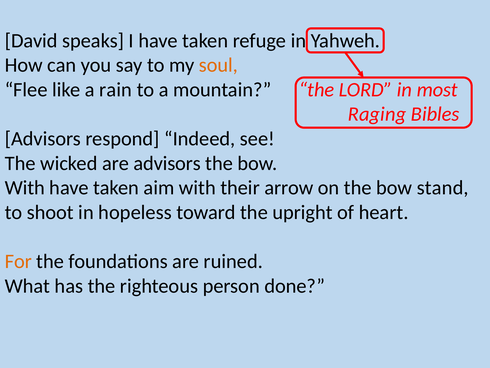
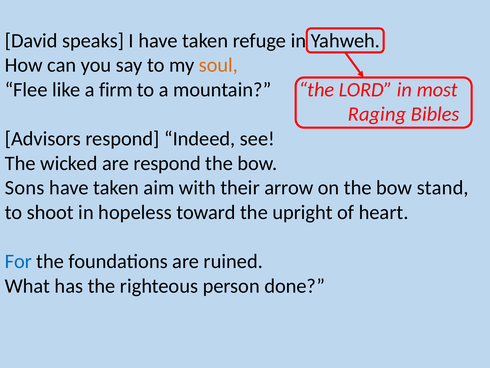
rain: rain -> firm
are advisors: advisors -> respond
With at (25, 188): With -> Sons
For colour: orange -> blue
